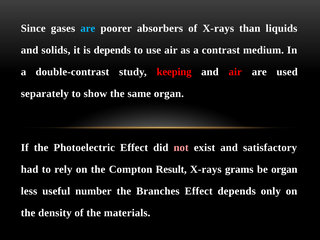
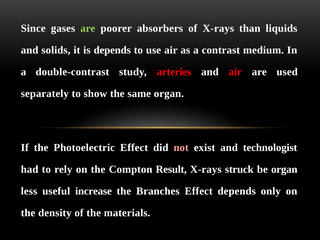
are at (88, 28) colour: light blue -> light green
keeping: keeping -> arteries
satisfactory: satisfactory -> technologist
grams: grams -> struck
number: number -> increase
